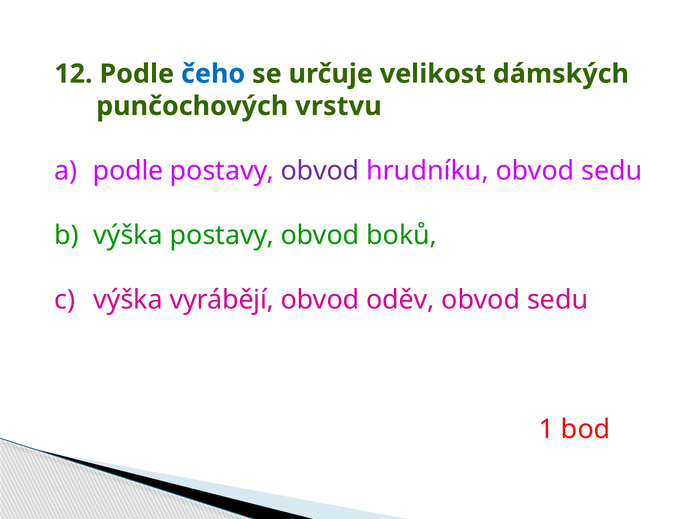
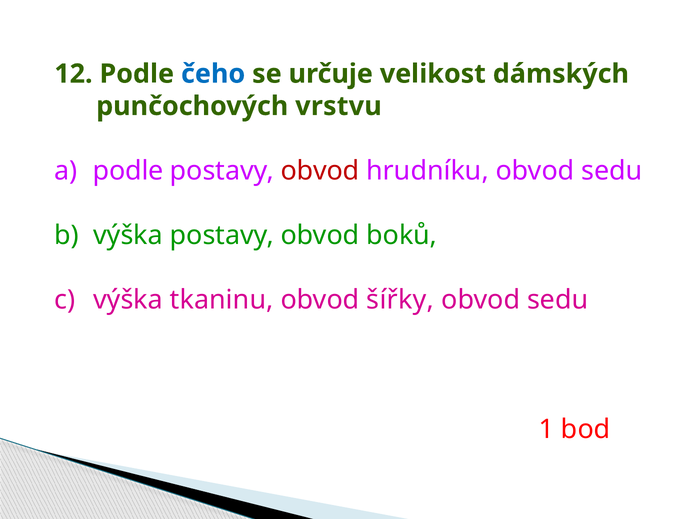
obvod at (320, 171) colour: purple -> red
vyrábějí: vyrábějí -> tkaninu
oděv: oděv -> šířky
